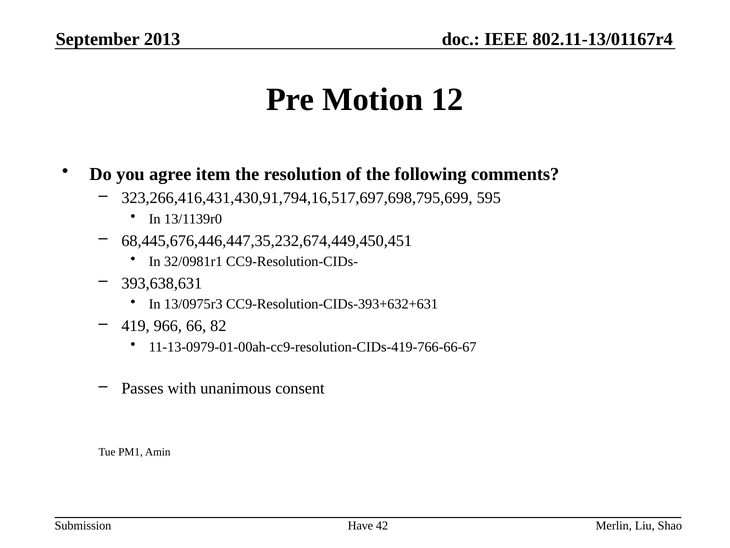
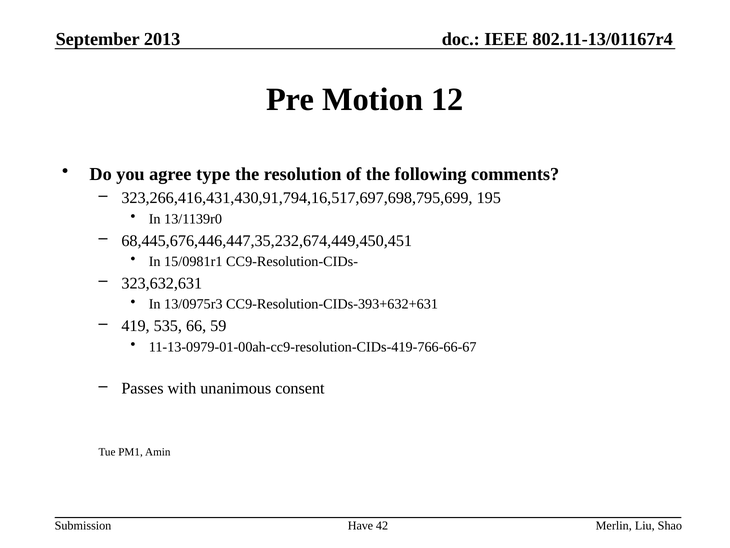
item: item -> type
595: 595 -> 195
32/0981r1: 32/0981r1 -> 15/0981r1
393,638,631: 393,638,631 -> 323,632,631
966: 966 -> 535
82: 82 -> 59
